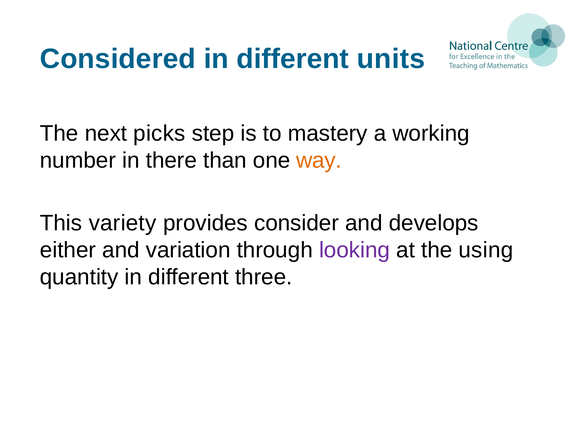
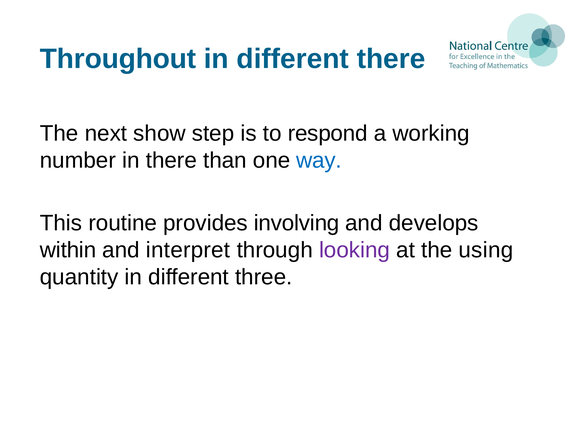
Considered: Considered -> Throughout
different units: units -> there
picks: picks -> show
mastery: mastery -> respond
way colour: orange -> blue
variety: variety -> routine
consider: consider -> involving
either: either -> within
variation: variation -> interpret
